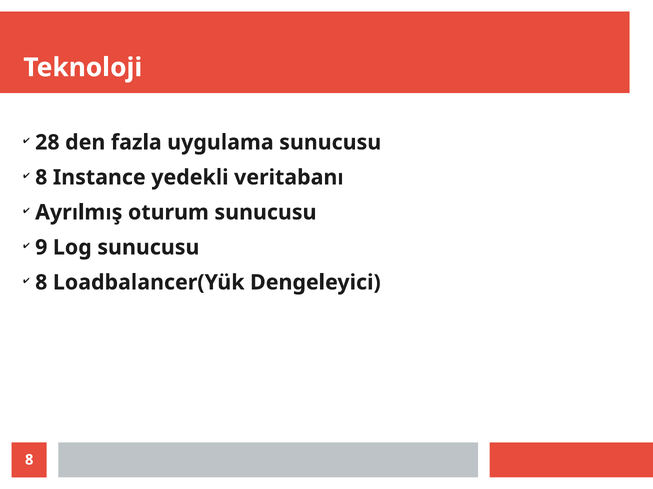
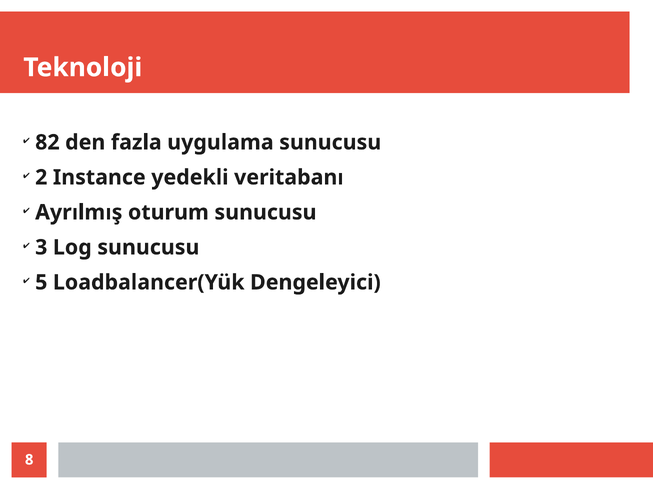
28: 28 -> 82
8 at (41, 178): 8 -> 2
9: 9 -> 3
8 at (41, 283): 8 -> 5
